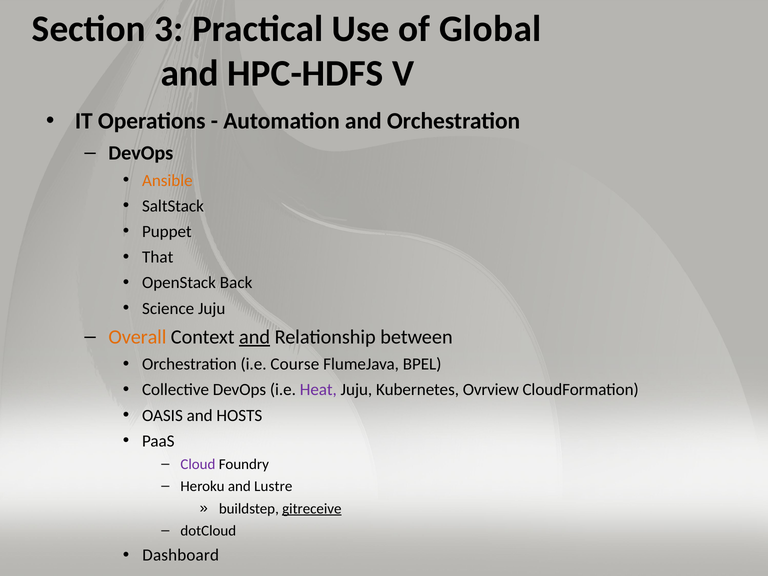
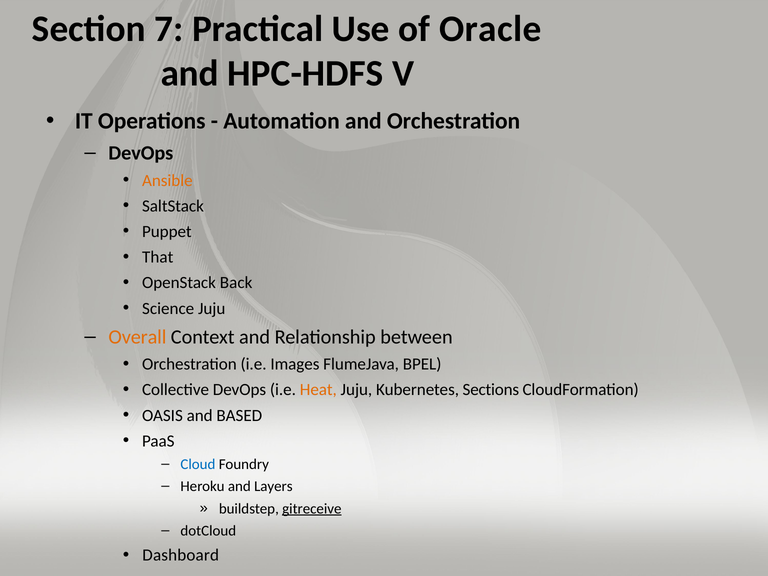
3: 3 -> 7
Global: Global -> Oracle
and at (255, 337) underline: present -> none
Course: Course -> Images
Heat colour: purple -> orange
Ovrview: Ovrview -> Sections
HOSTS: HOSTS -> BASED
Cloud colour: purple -> blue
Lustre: Lustre -> Layers
